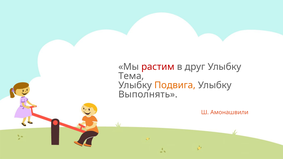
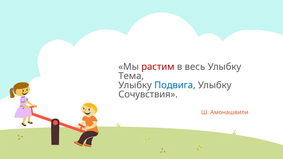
друг: друг -> весь
Подвига colour: orange -> blue
Выполнять: Выполнять -> Сочувствия
